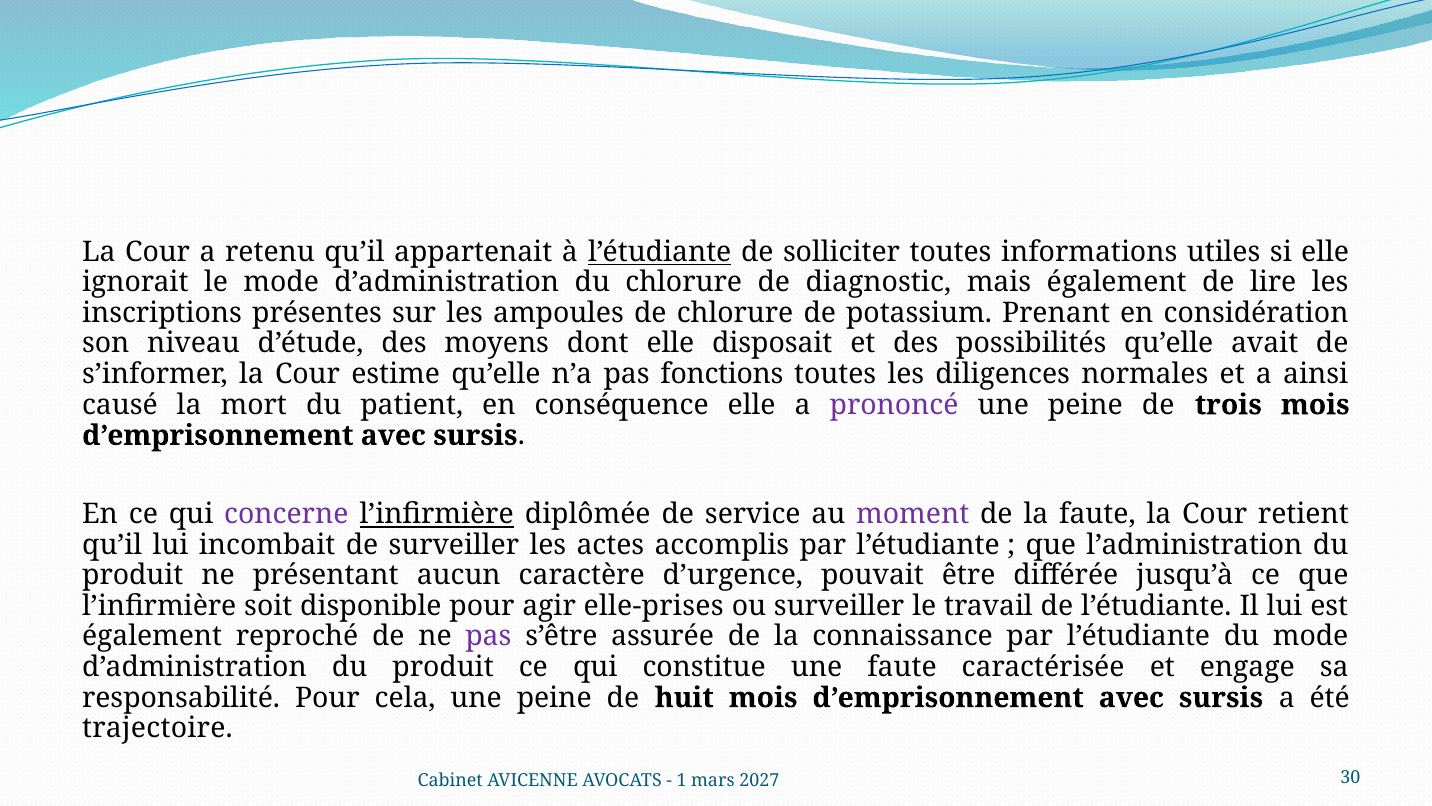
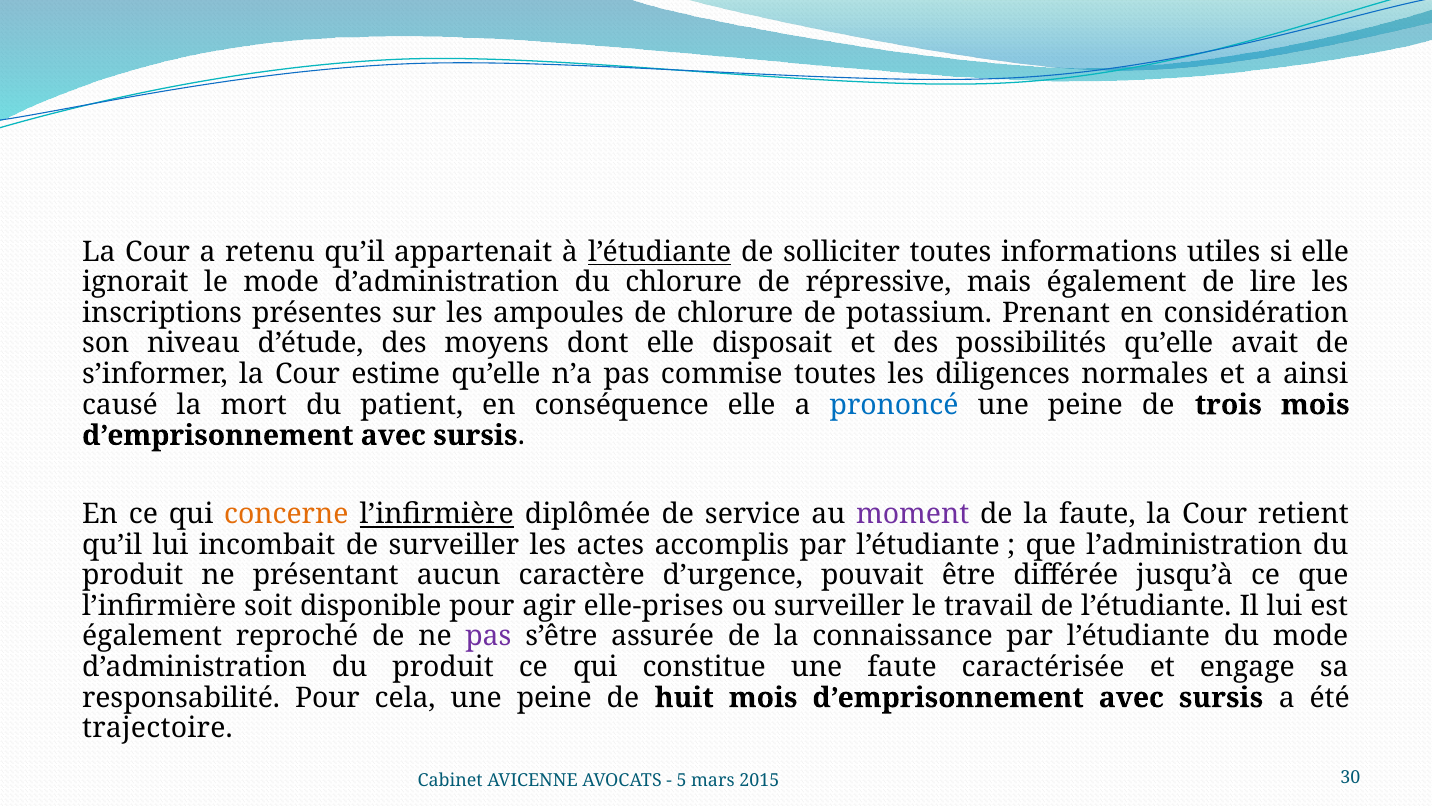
diagnostic: diagnostic -> répressive
fonctions: fonctions -> commise
prononcé colour: purple -> blue
concerne colour: purple -> orange
1: 1 -> 5
2027: 2027 -> 2015
